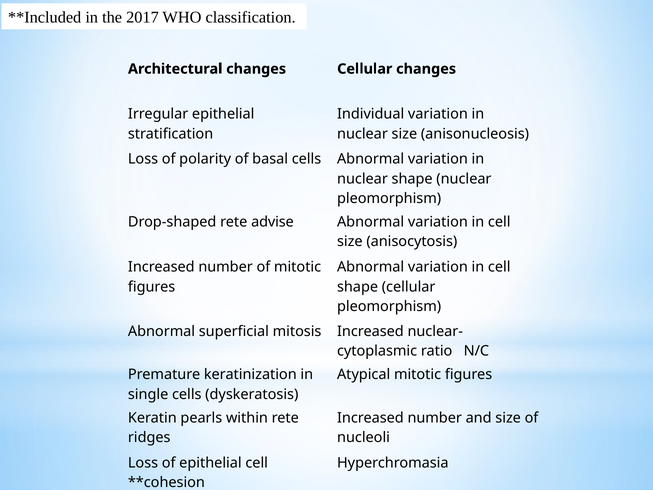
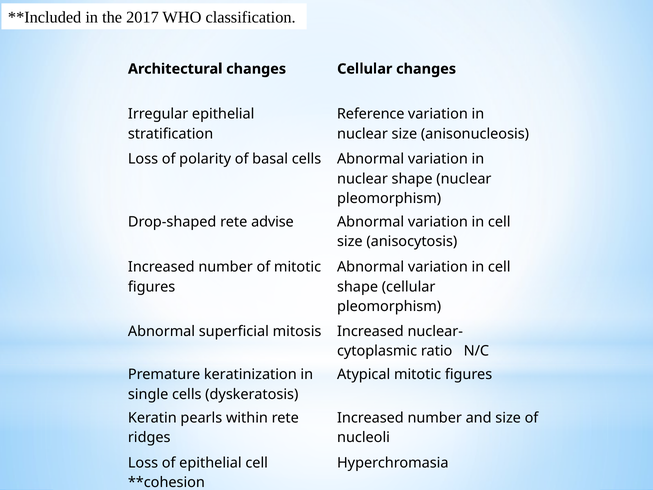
Individual: Individual -> Reference
